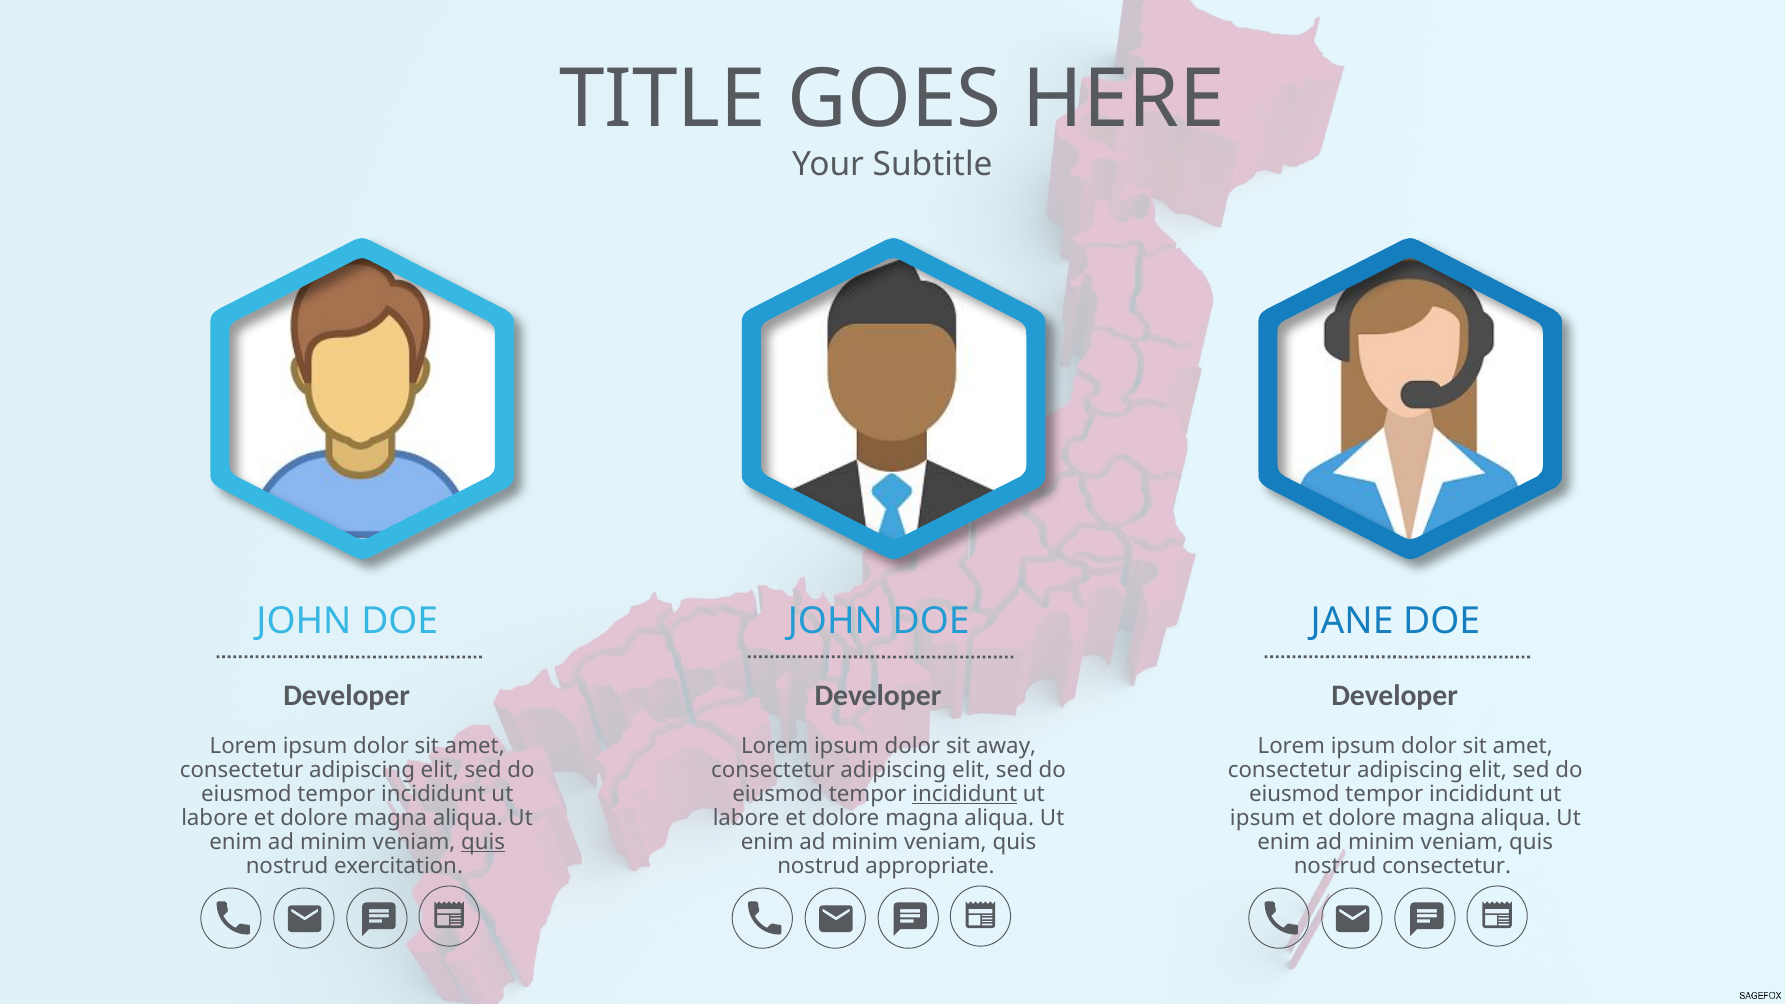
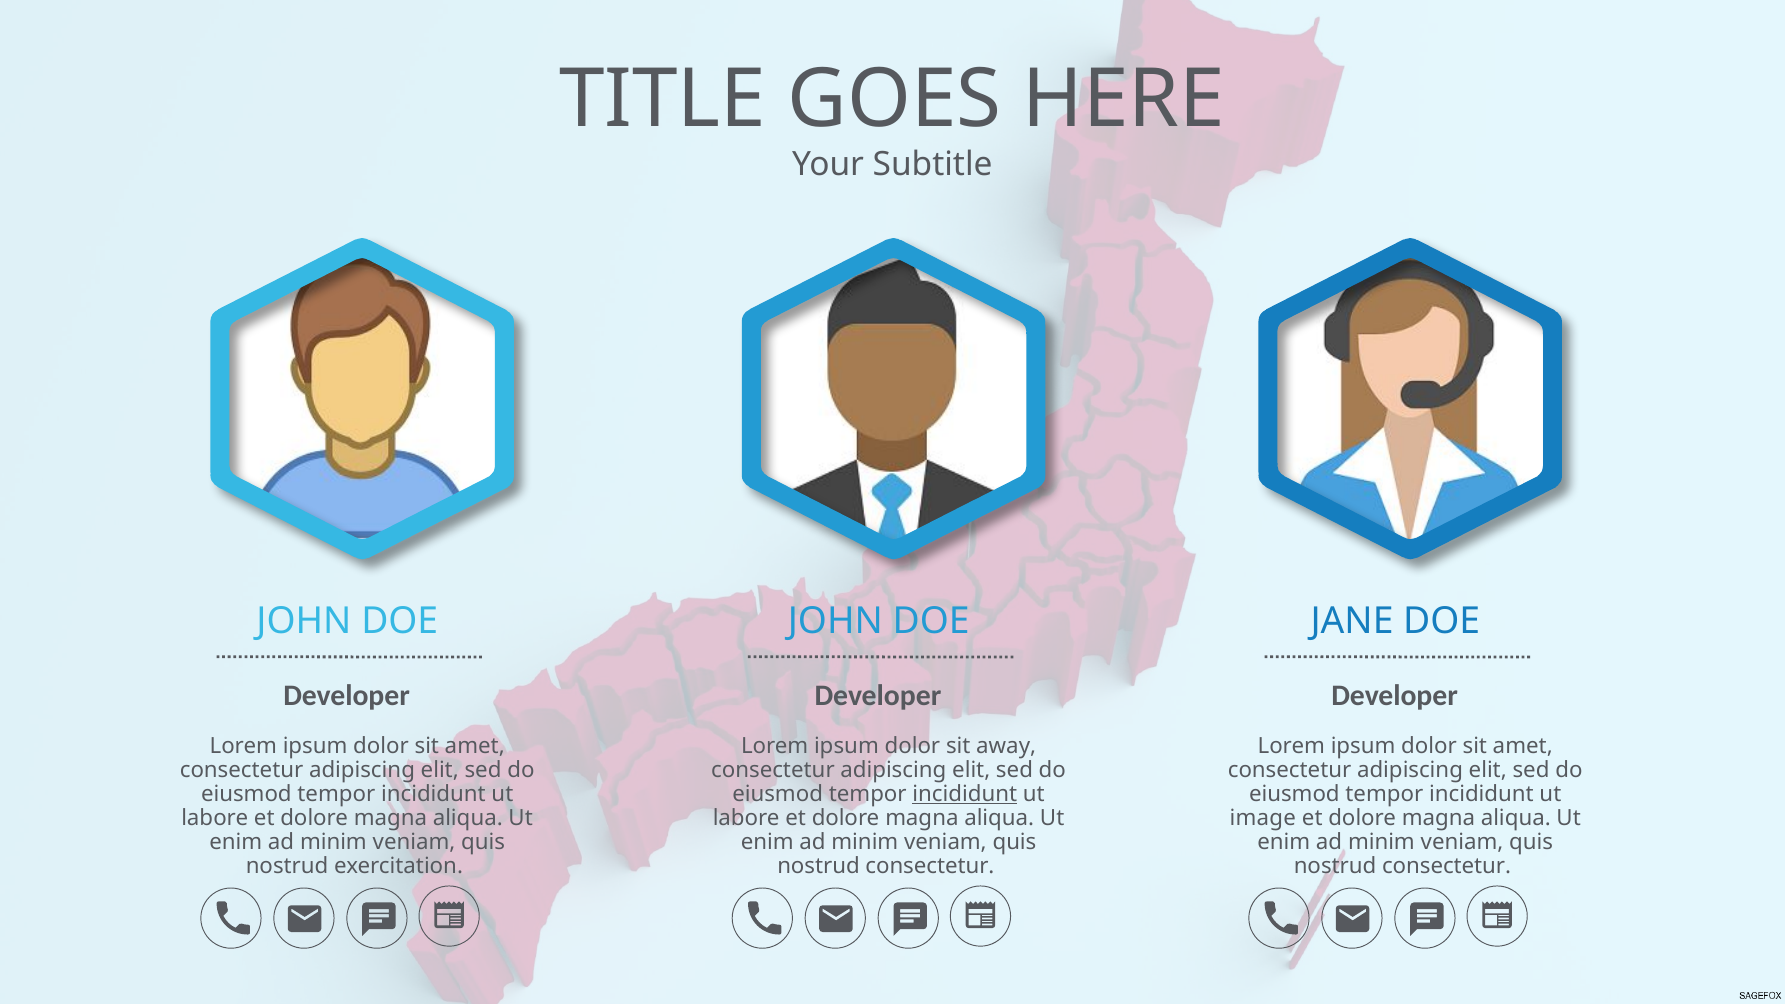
ipsum at (1263, 818): ipsum -> image
quis at (483, 842) underline: present -> none
appropriate at (930, 866): appropriate -> consectetur
